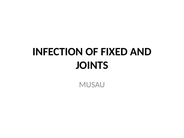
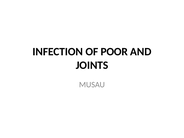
FIXED: FIXED -> POOR
